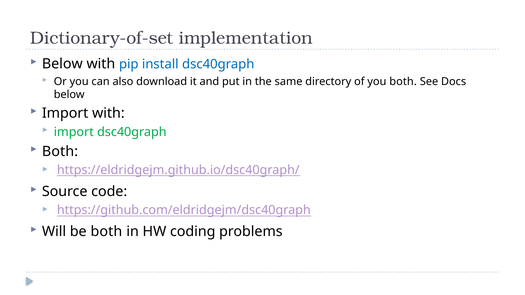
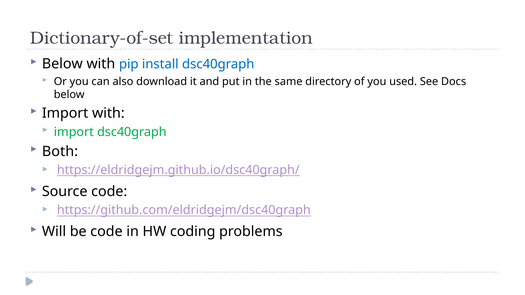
you both: both -> used
be both: both -> code
